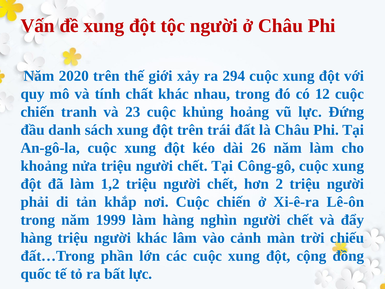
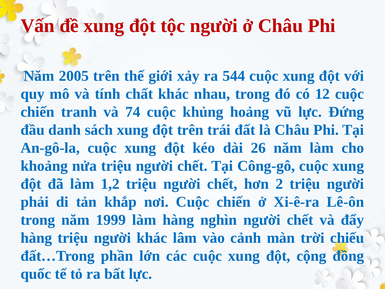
2020: 2020 -> 2005
294: 294 -> 544
23: 23 -> 74
